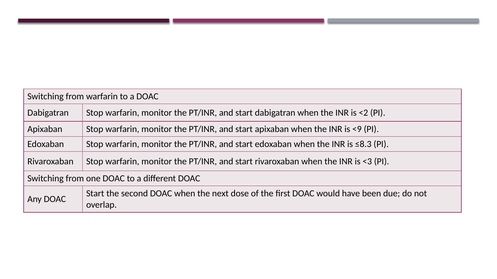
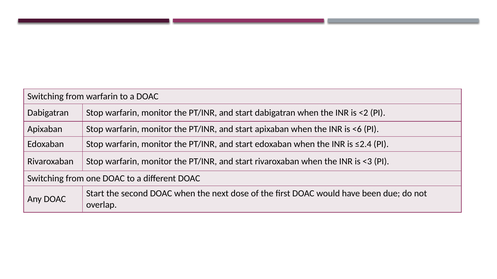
<9: <9 -> <6
≤8.3: ≤8.3 -> ≤2.4
